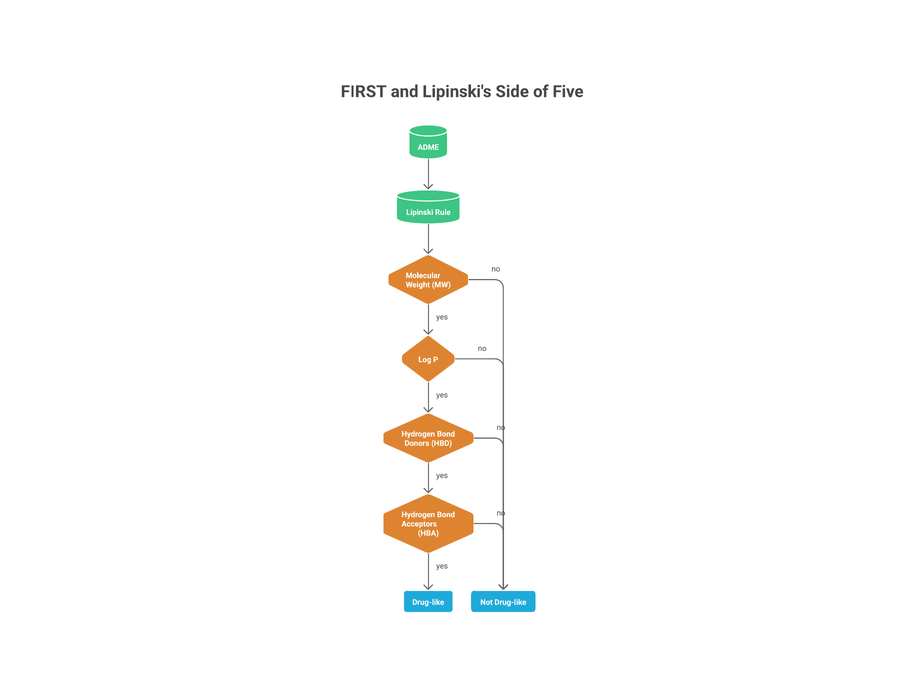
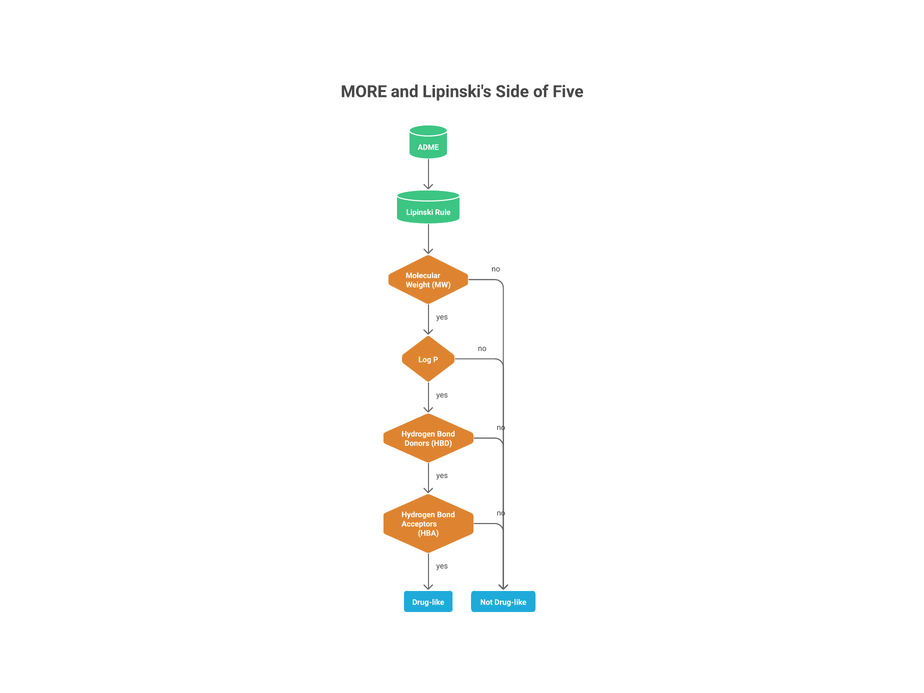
FIRST: FIRST -> MORE
